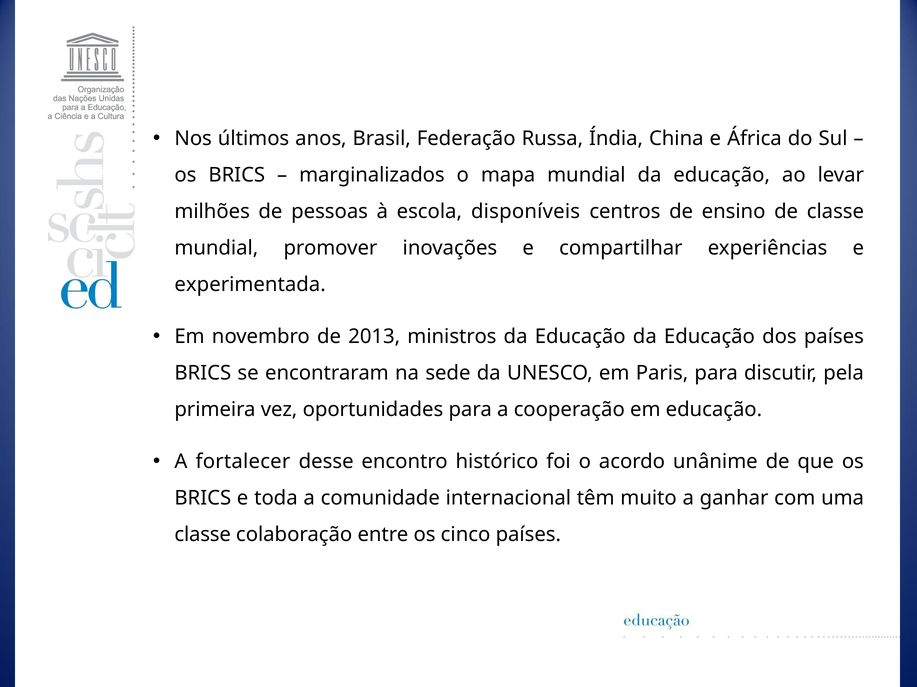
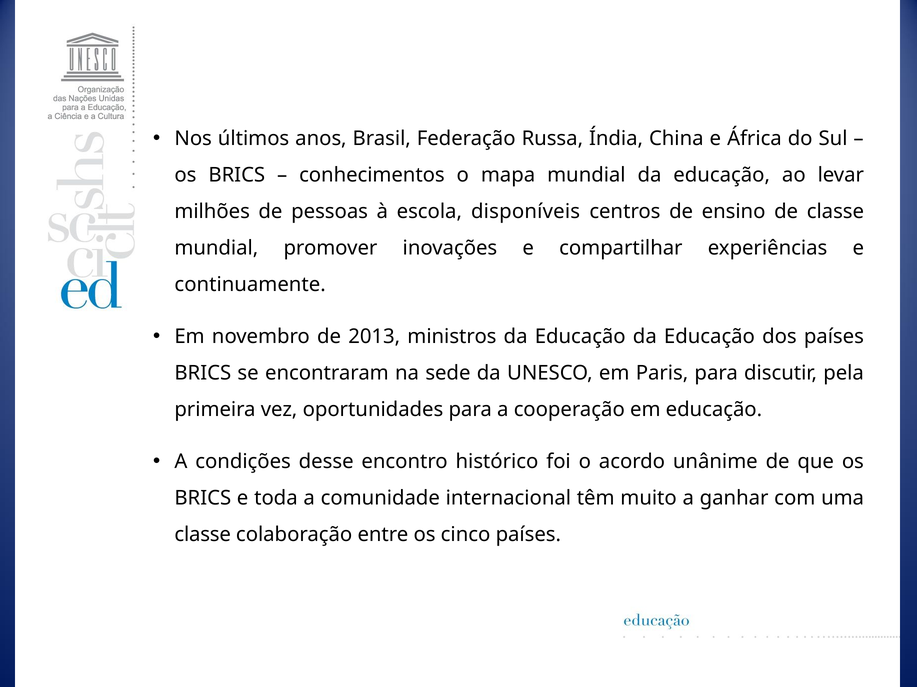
marginalizados: marginalizados -> conhecimentos
experimentada: experimentada -> continuamente
fortalecer: fortalecer -> condições
